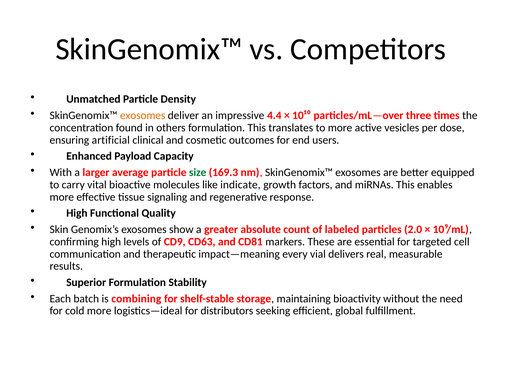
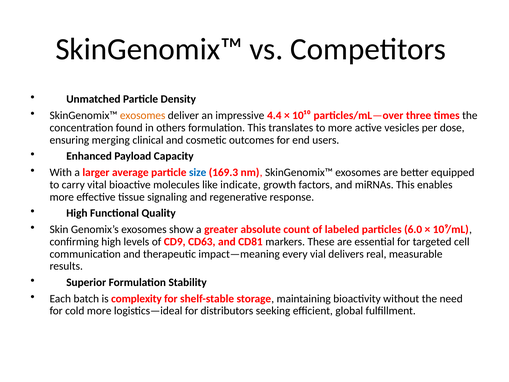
artificial: artificial -> merging
size colour: green -> blue
2.0: 2.0 -> 6.0
combining: combining -> complexity
